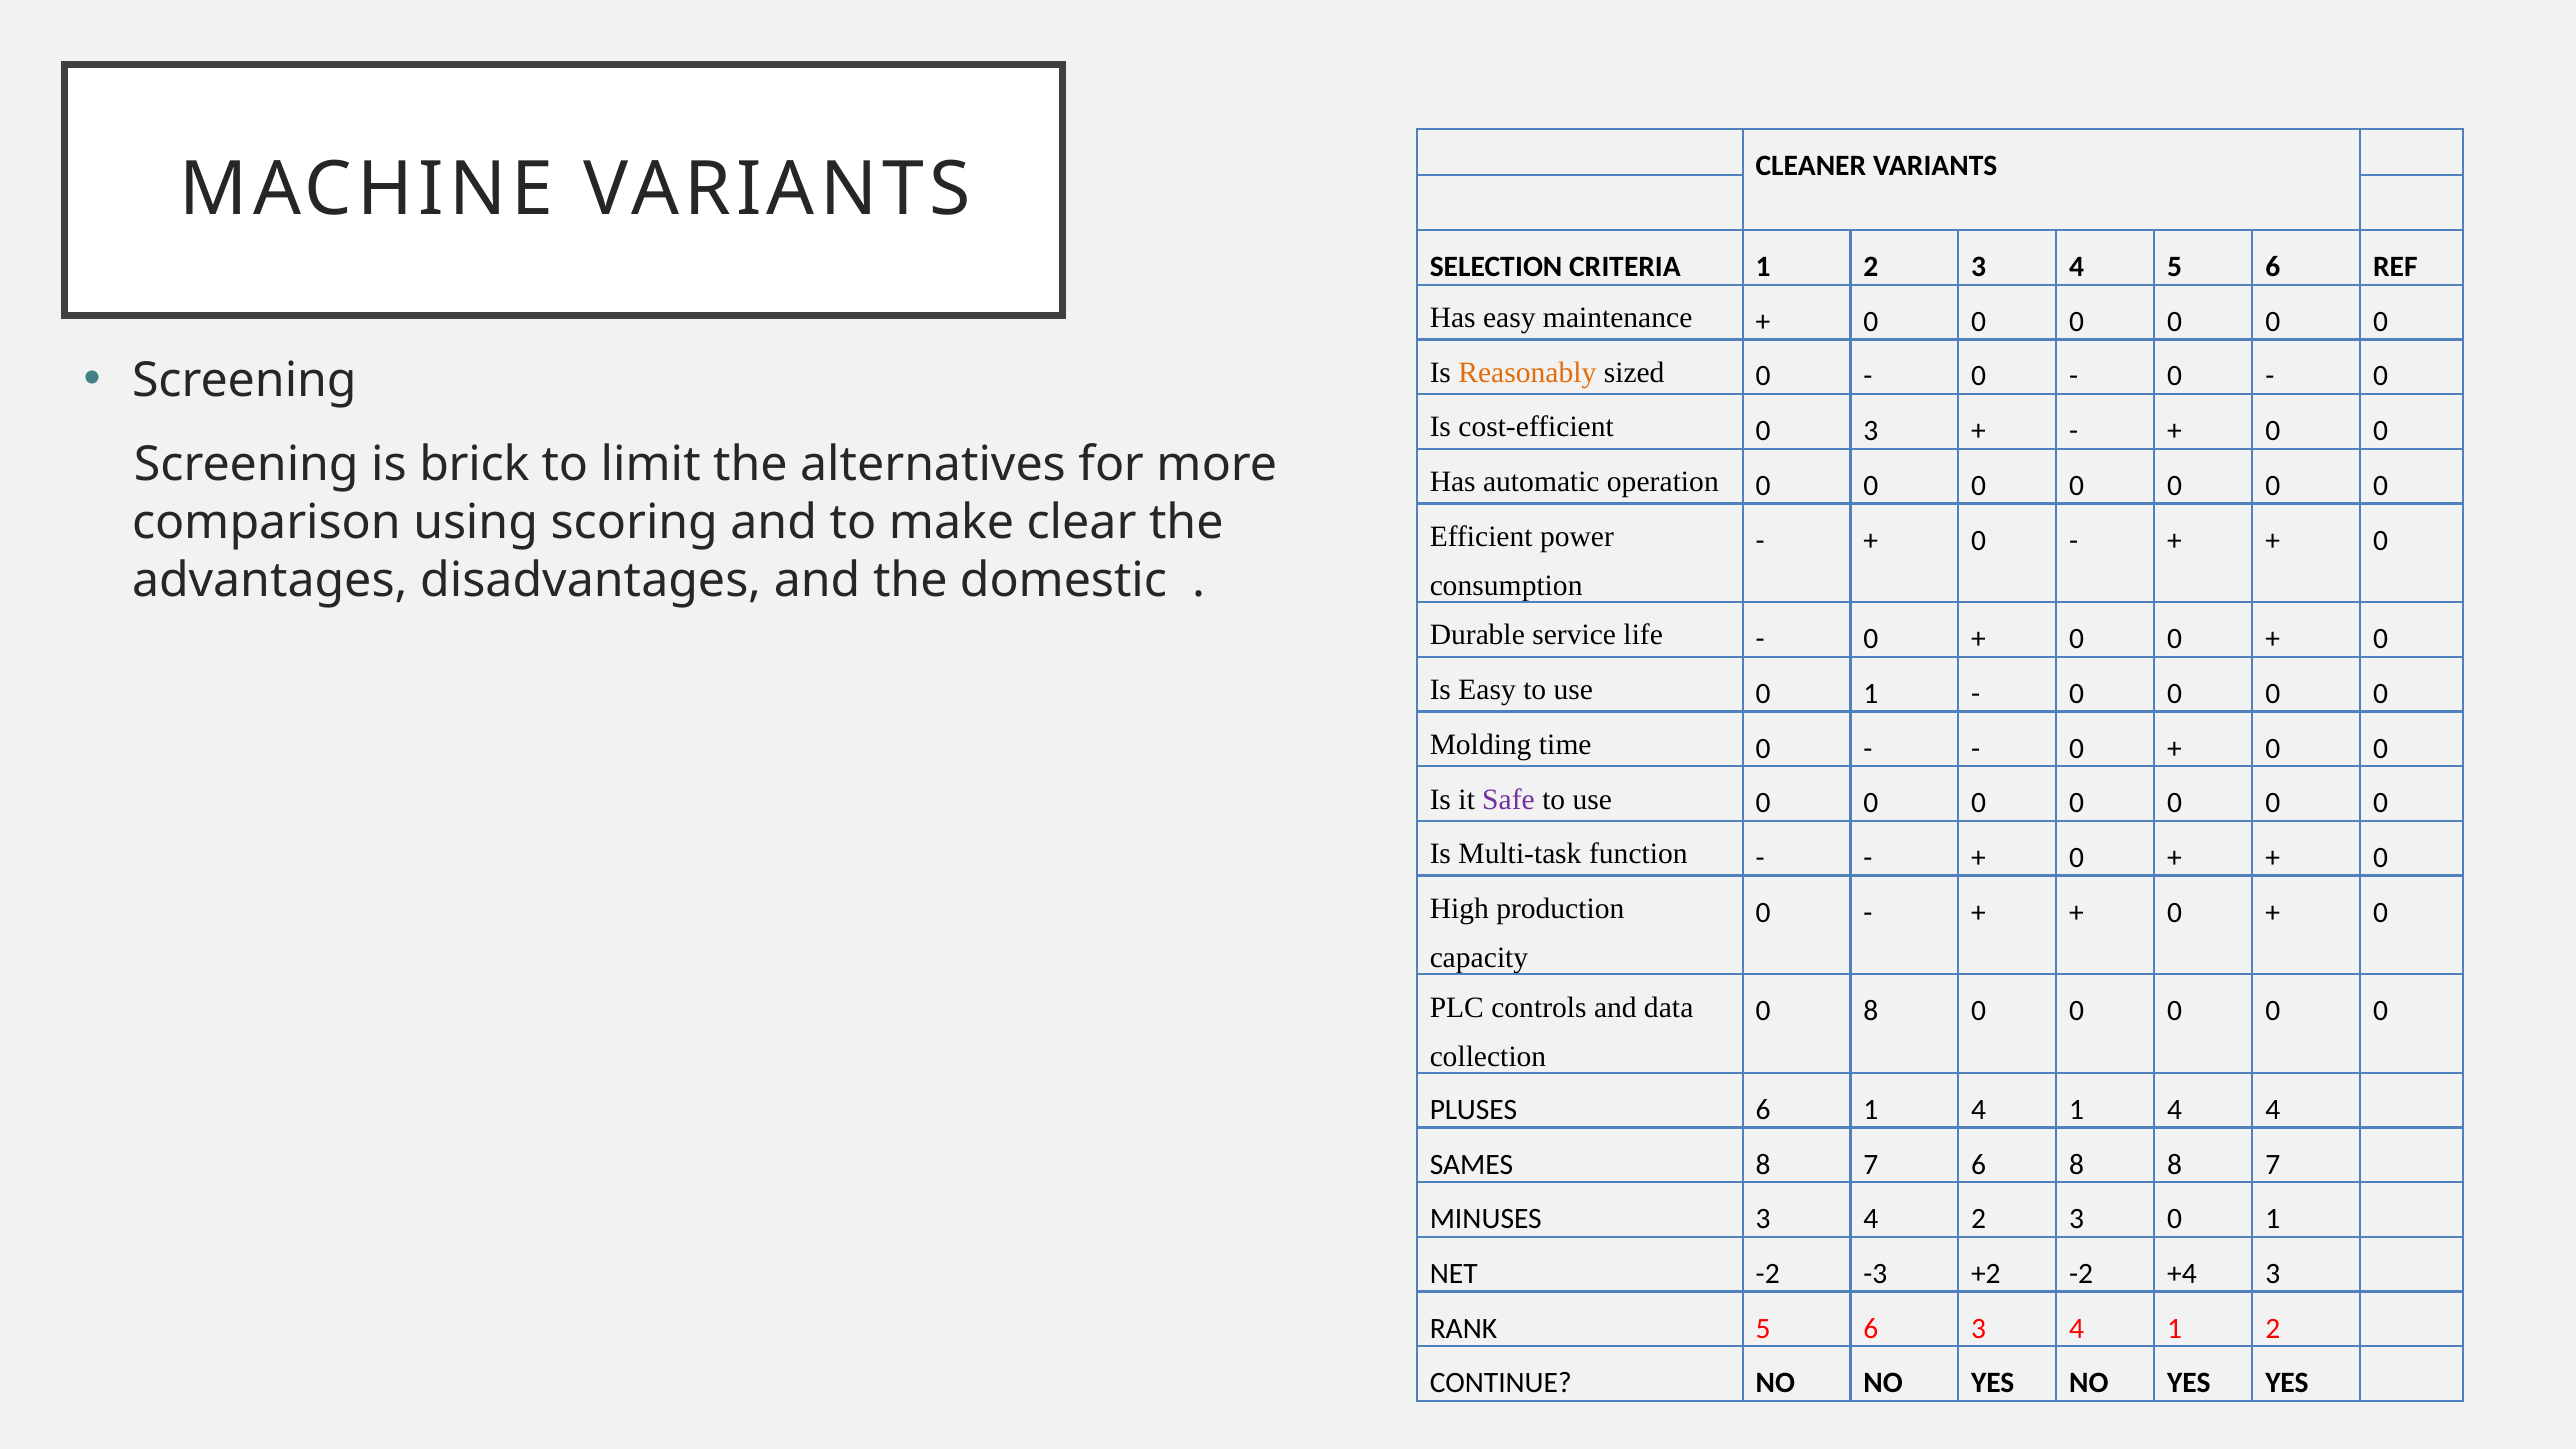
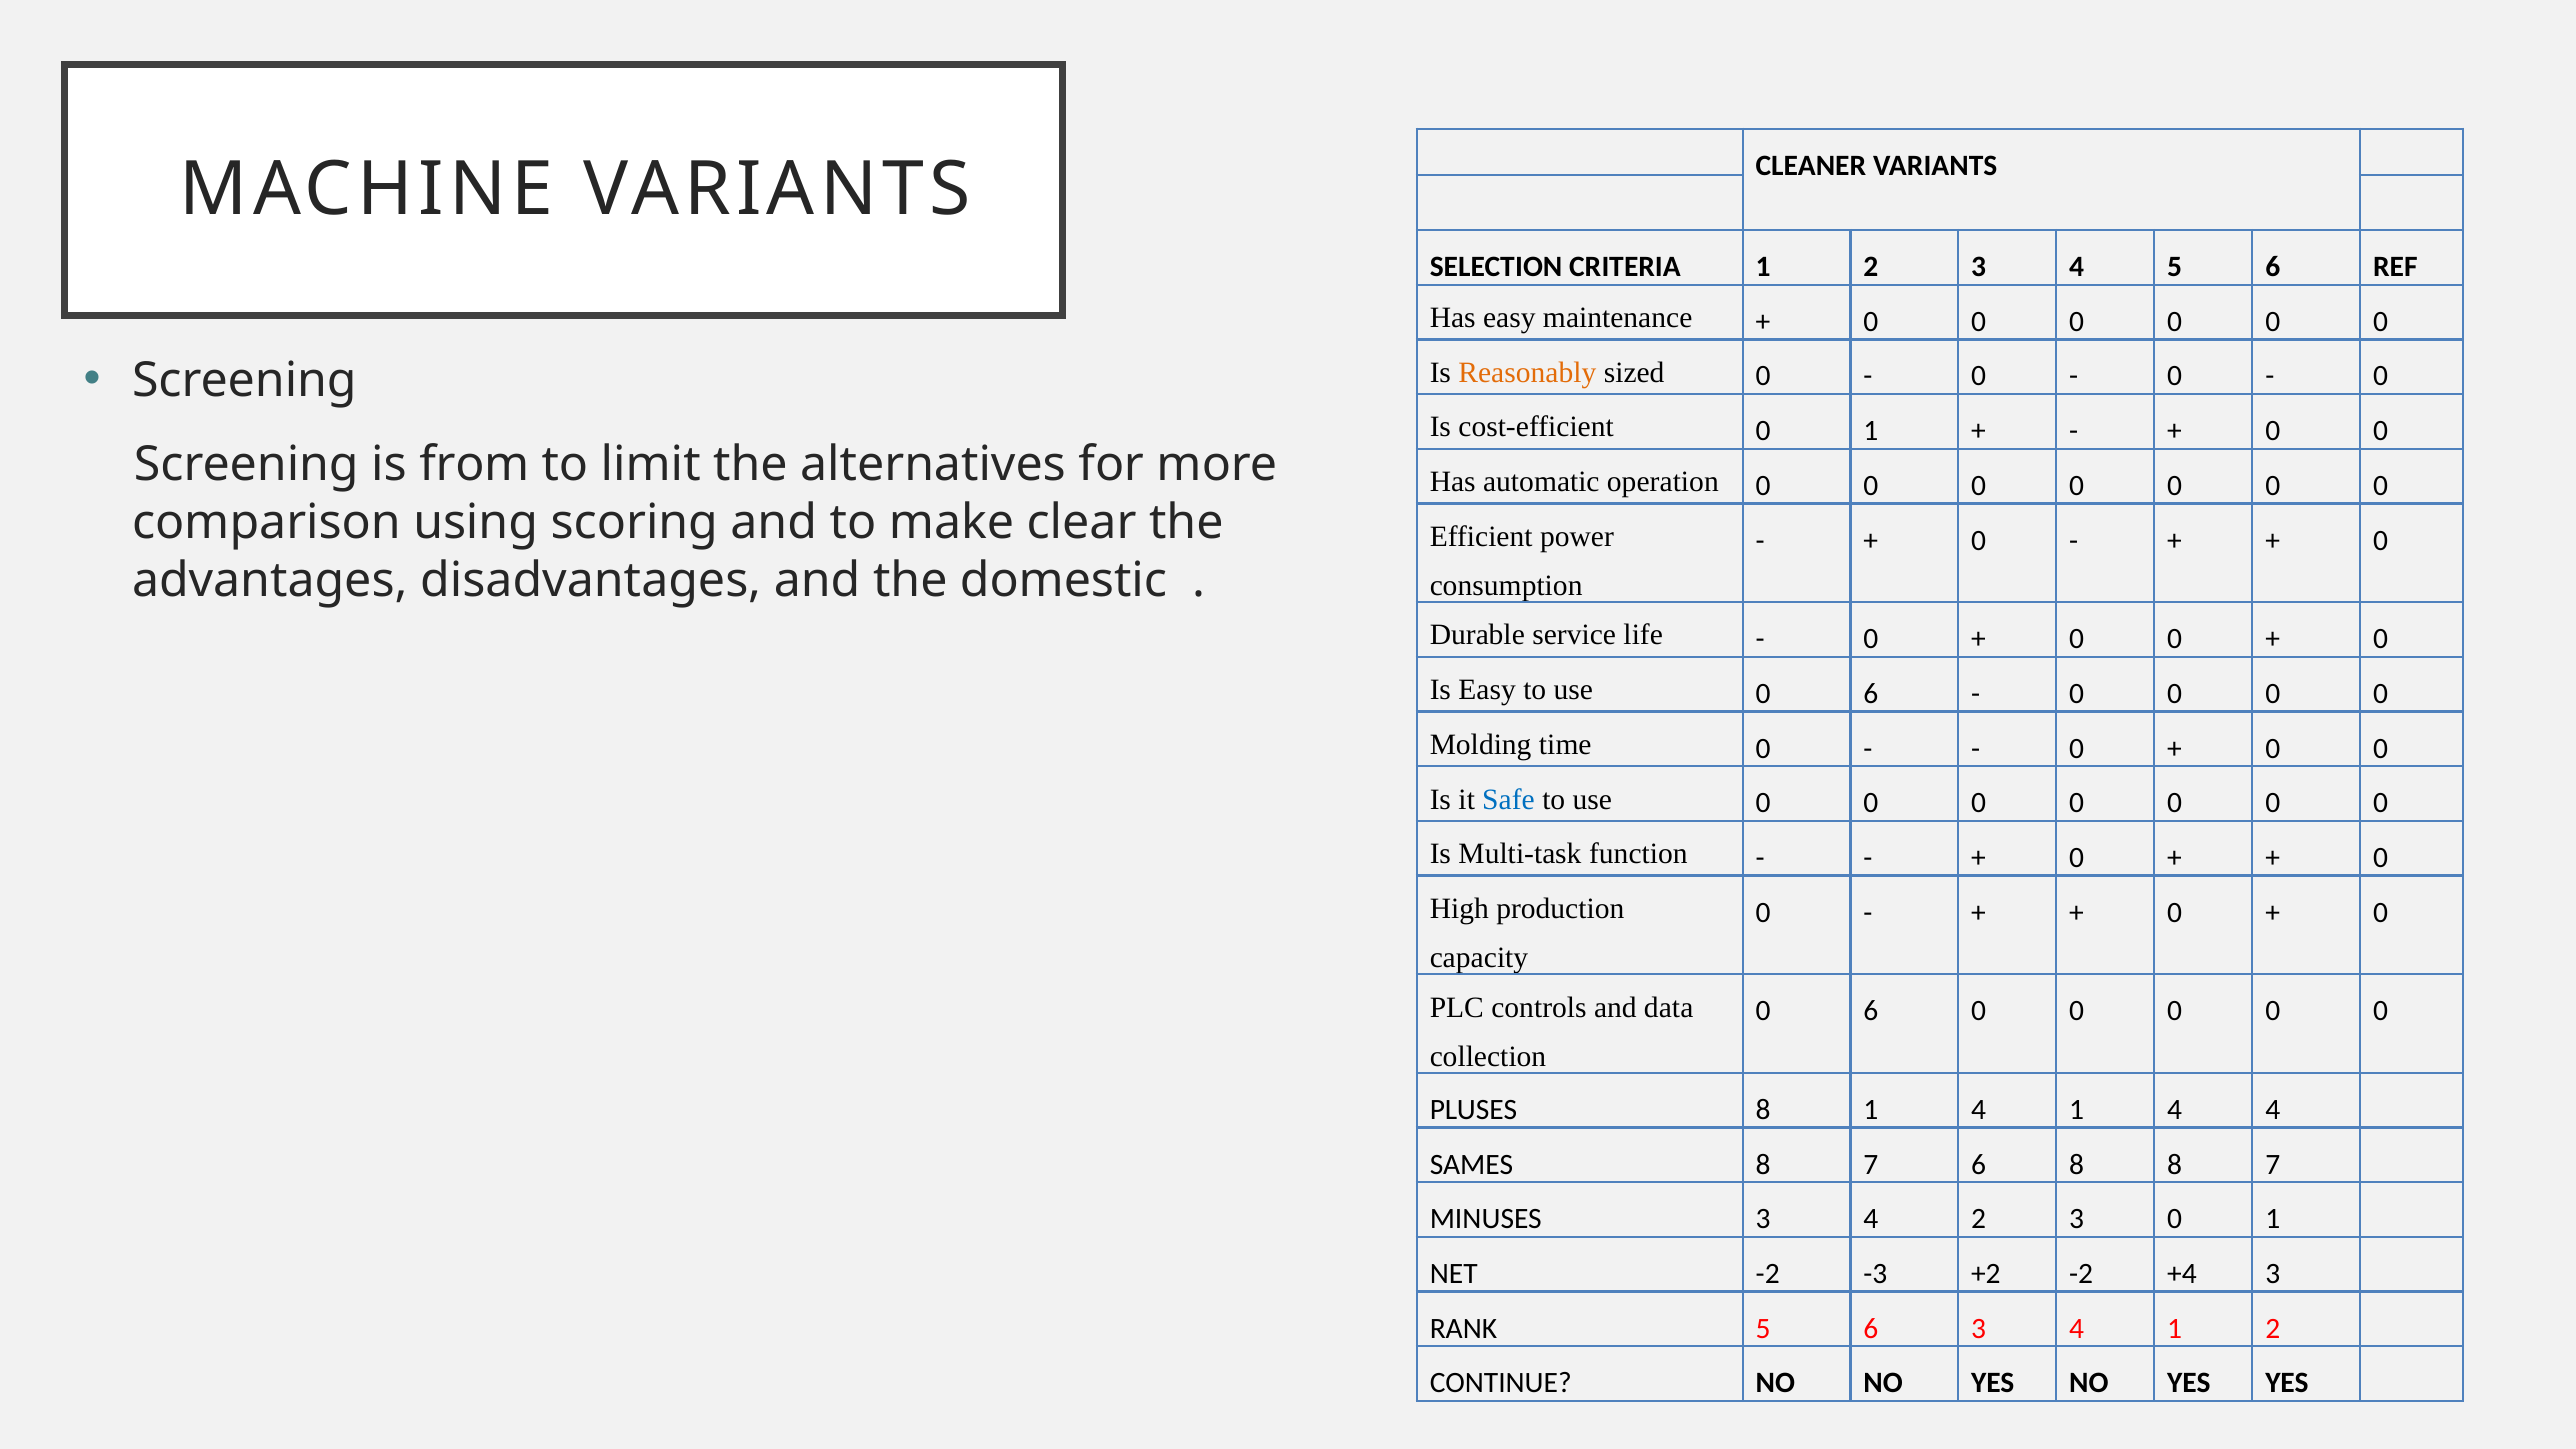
cost-efficient 0 3: 3 -> 1
brick: brick -> from
use 0 1: 1 -> 6
Safe colour: purple -> blue
8 at (1871, 1011): 8 -> 6
PLUSES 6: 6 -> 8
